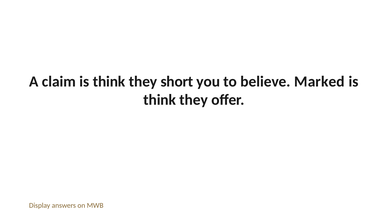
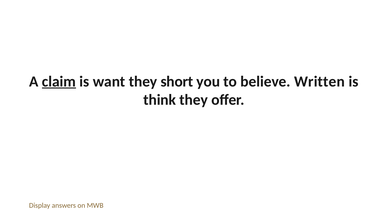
claim underline: none -> present
think at (109, 82): think -> want
Marked: Marked -> Written
